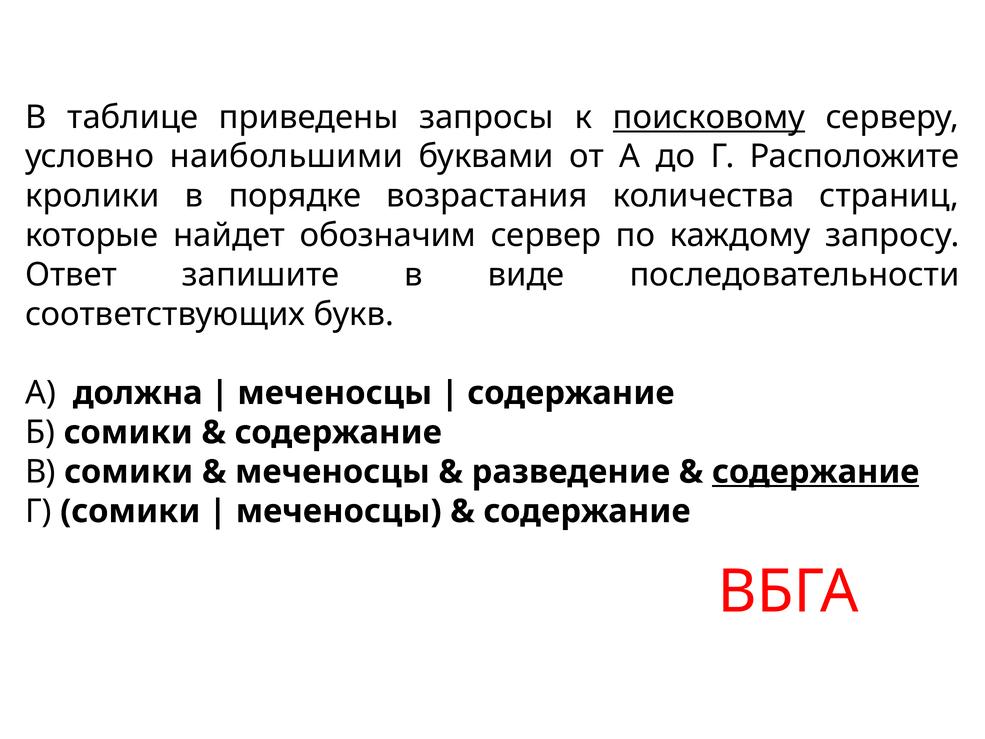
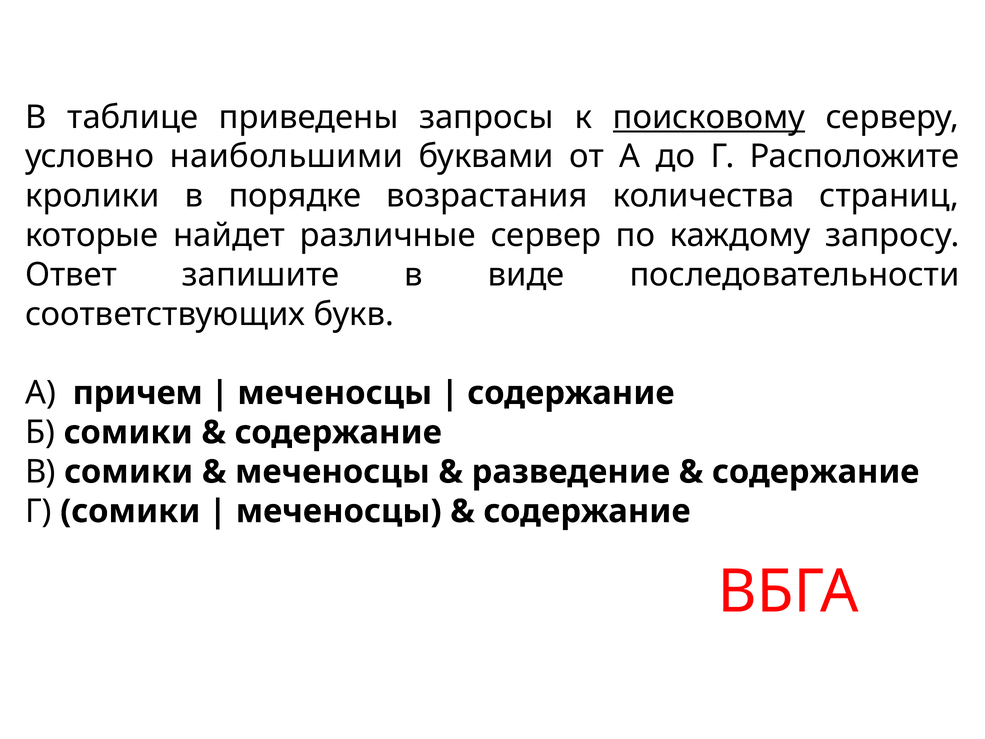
обозначим: обозначим -> различные
должна: должна -> причем
содержание at (816, 472) underline: present -> none
